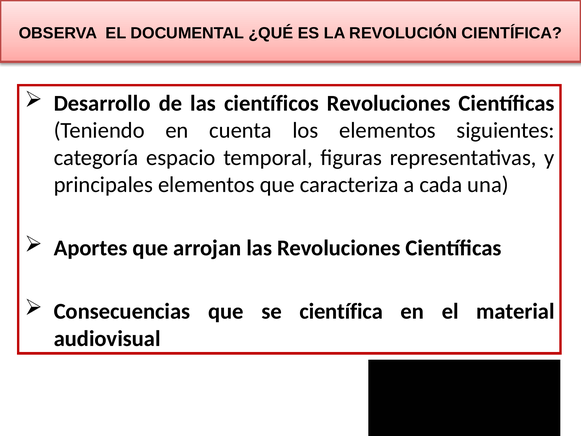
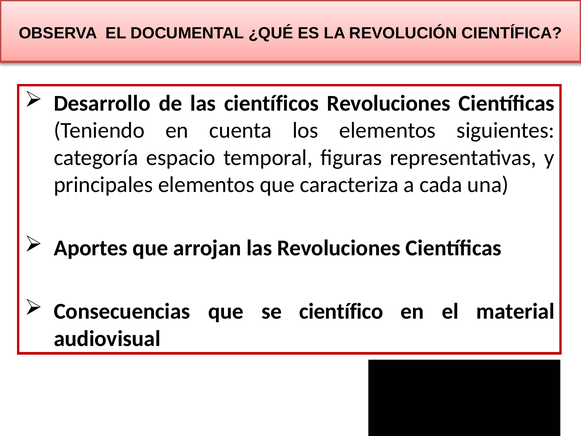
se científica: científica -> científico
